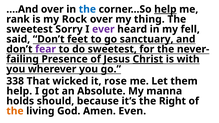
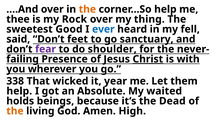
the at (87, 9) colour: blue -> orange
help at (165, 9) underline: present -> none
rank: rank -> thee
Sorry: Sorry -> Good
ever colour: purple -> blue
do sweetest: sweetest -> shoulder
rose: rose -> year
manna: manna -> waited
should: should -> beings
Right: Right -> Dead
Even: Even -> High
